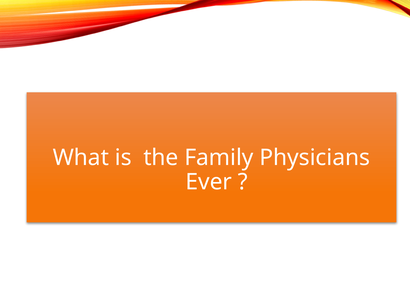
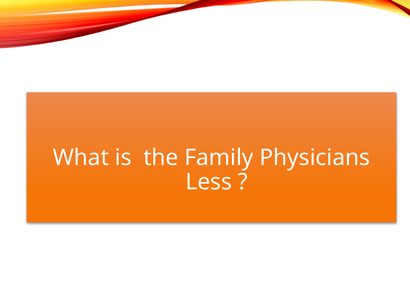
Ever: Ever -> Less
